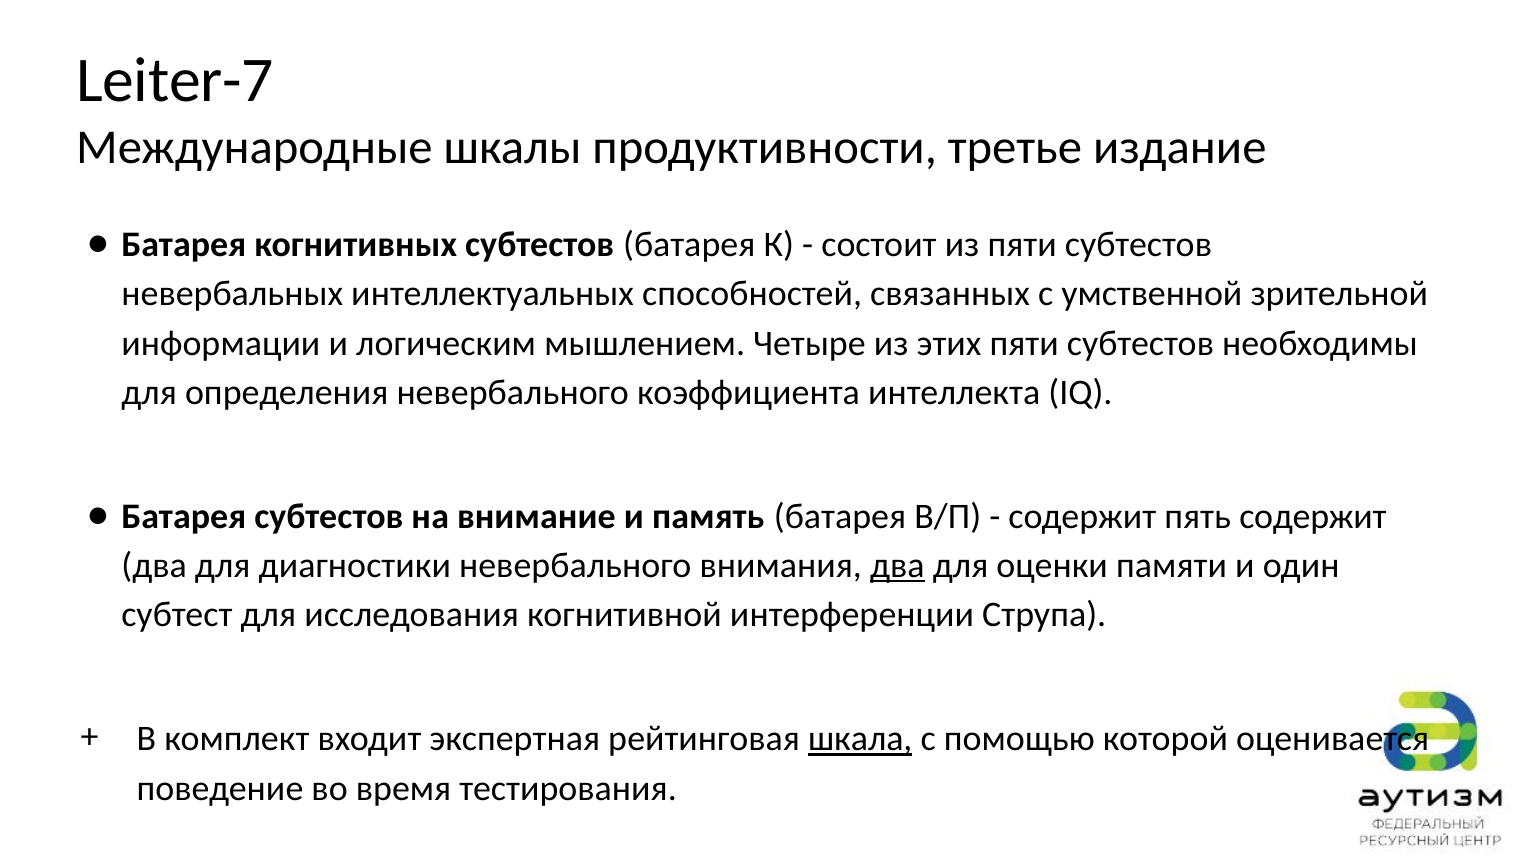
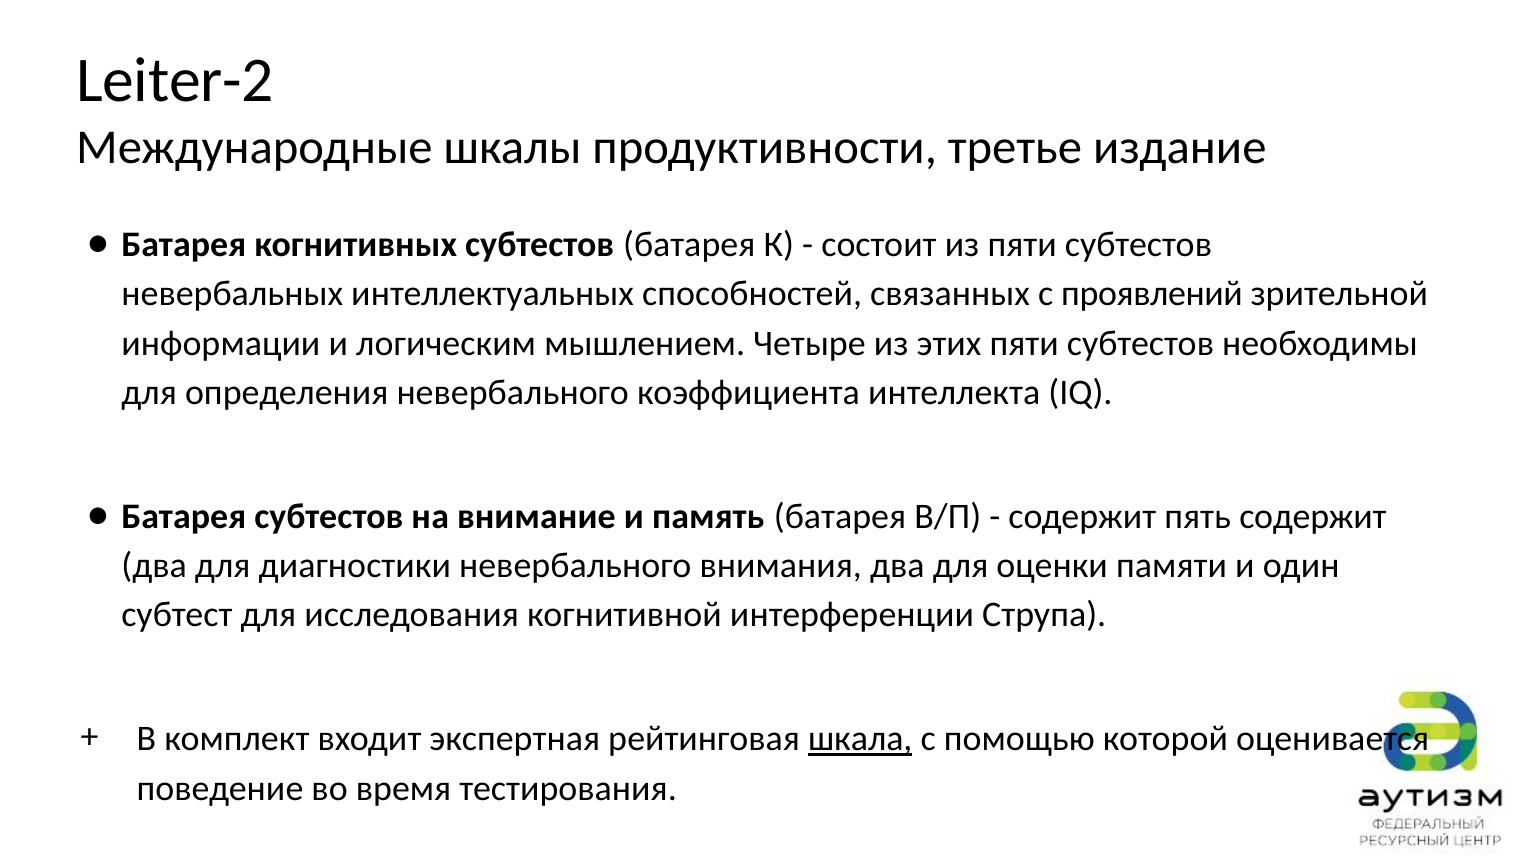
Leiter-7: Leiter-7 -> Leiter-2
умственной: умственной -> проявлений
два at (897, 566) underline: present -> none
